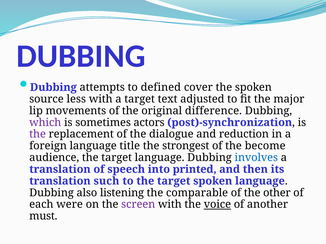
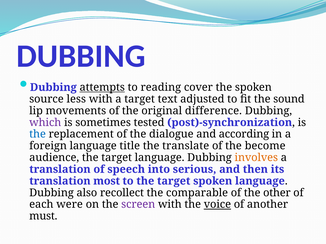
attempts underline: none -> present
defined: defined -> reading
major: major -> sound
actors: actors -> tested
the at (38, 134) colour: purple -> blue
reduction: reduction -> according
strongest: strongest -> translate
involves colour: blue -> orange
printed: printed -> serious
such: such -> most
listening: listening -> recollect
